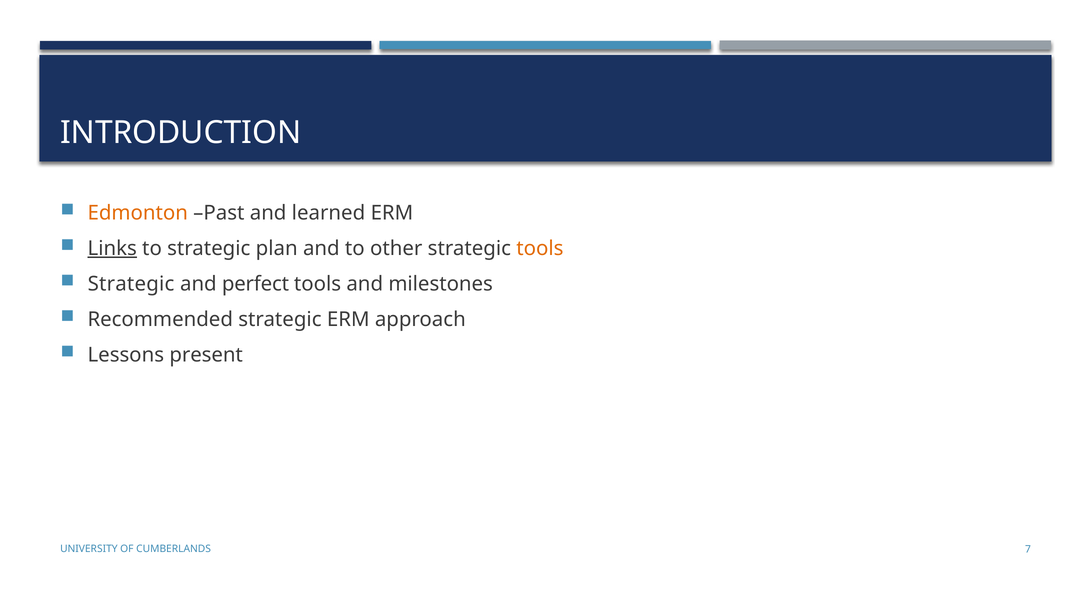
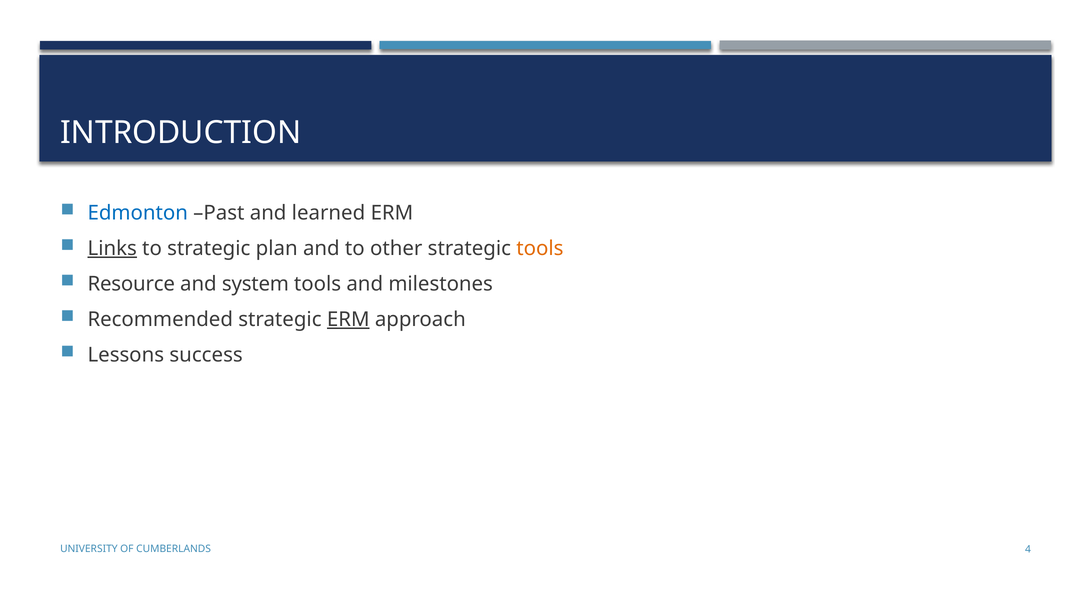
Edmonton colour: orange -> blue
Strategic at (131, 284): Strategic -> Resource
perfect: perfect -> system
ERM at (348, 319) underline: none -> present
present: present -> success
7: 7 -> 4
